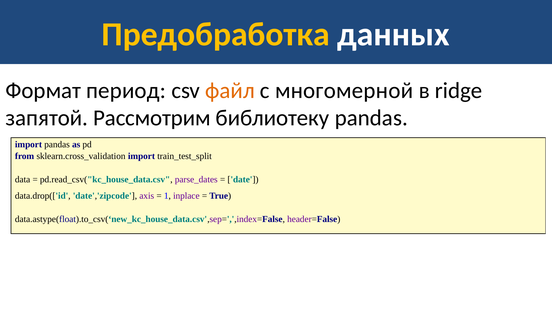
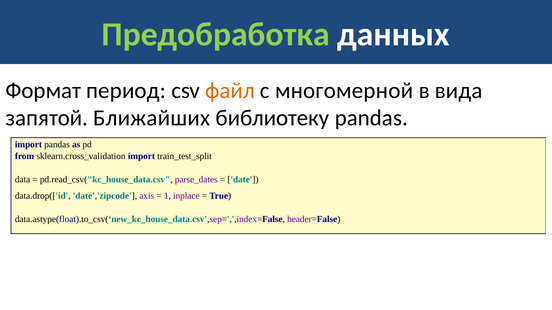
Предобработка colour: yellow -> light green
ridge: ridge -> вида
Рассмотрим: Рассмотрим -> Ближайших
